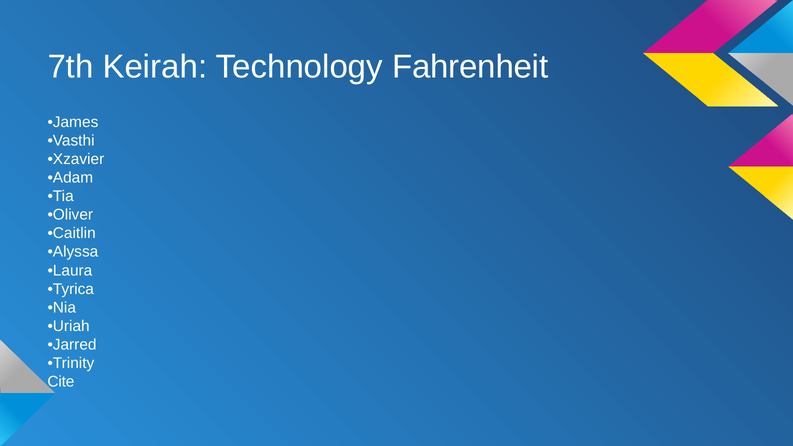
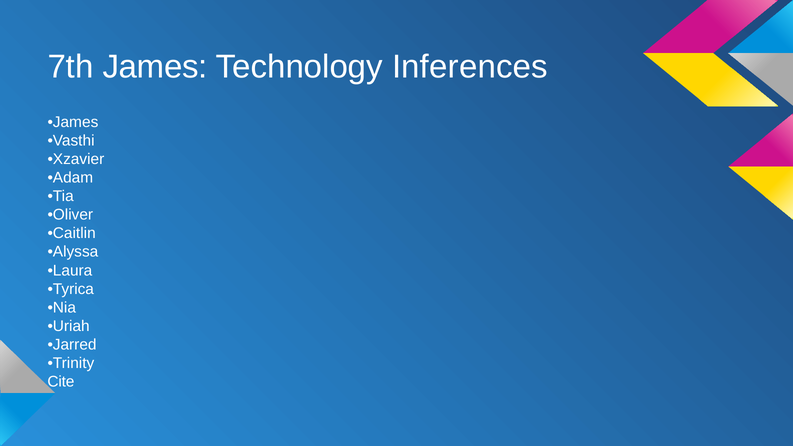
7th Keirah: Keirah -> James
Fahrenheit: Fahrenheit -> Inferences
